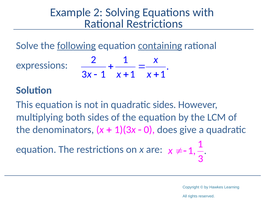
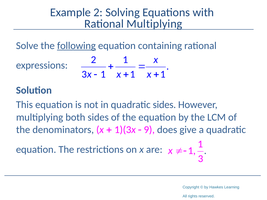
Rational Restrictions: Restrictions -> Multiplying
containing underline: present -> none
0: 0 -> 9
